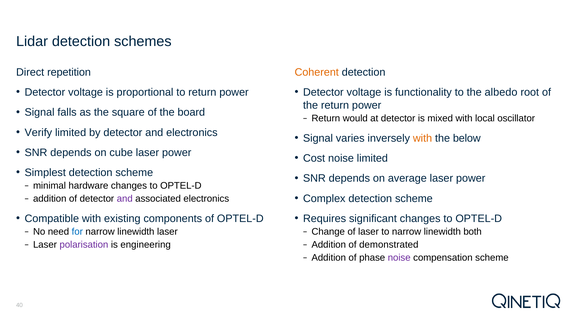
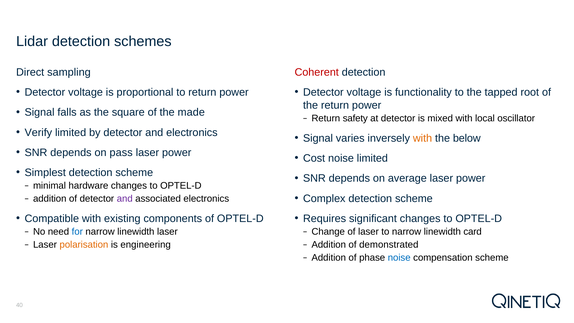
repetition: repetition -> sampling
Coherent colour: orange -> red
albedo: albedo -> tapped
board: board -> made
would: would -> safety
cube: cube -> pass
both: both -> card
polarisation colour: purple -> orange
noise at (399, 257) colour: purple -> blue
